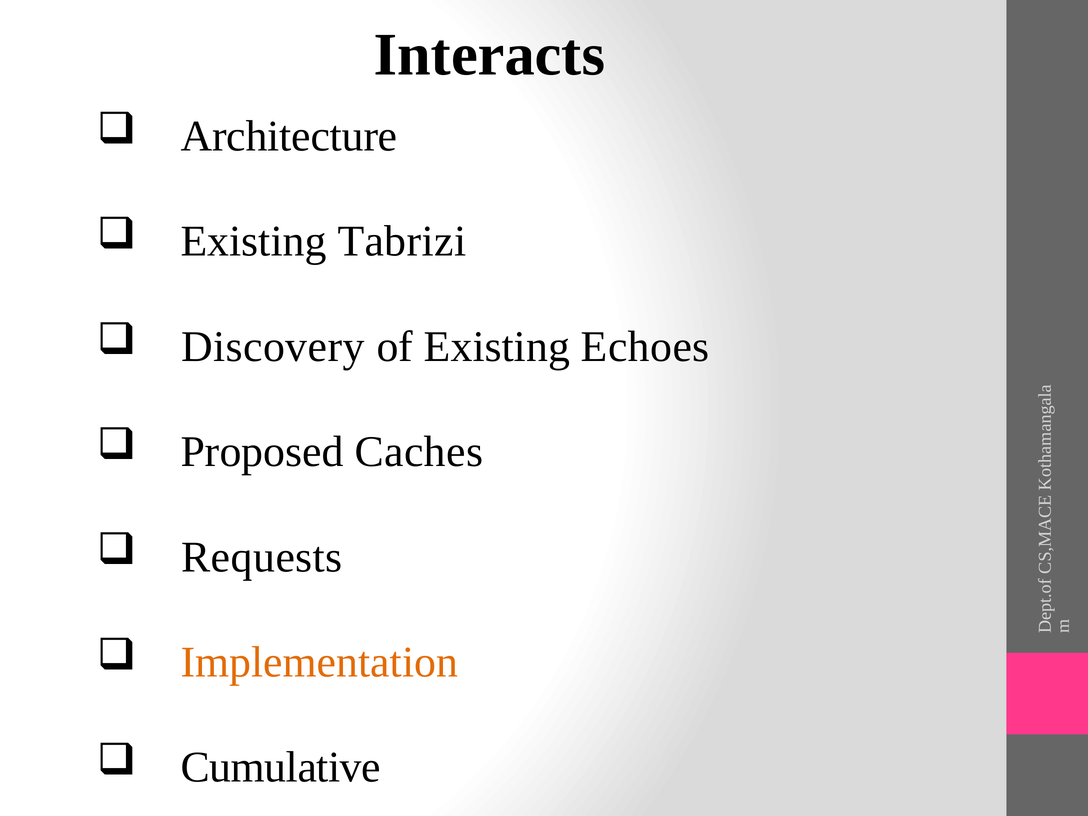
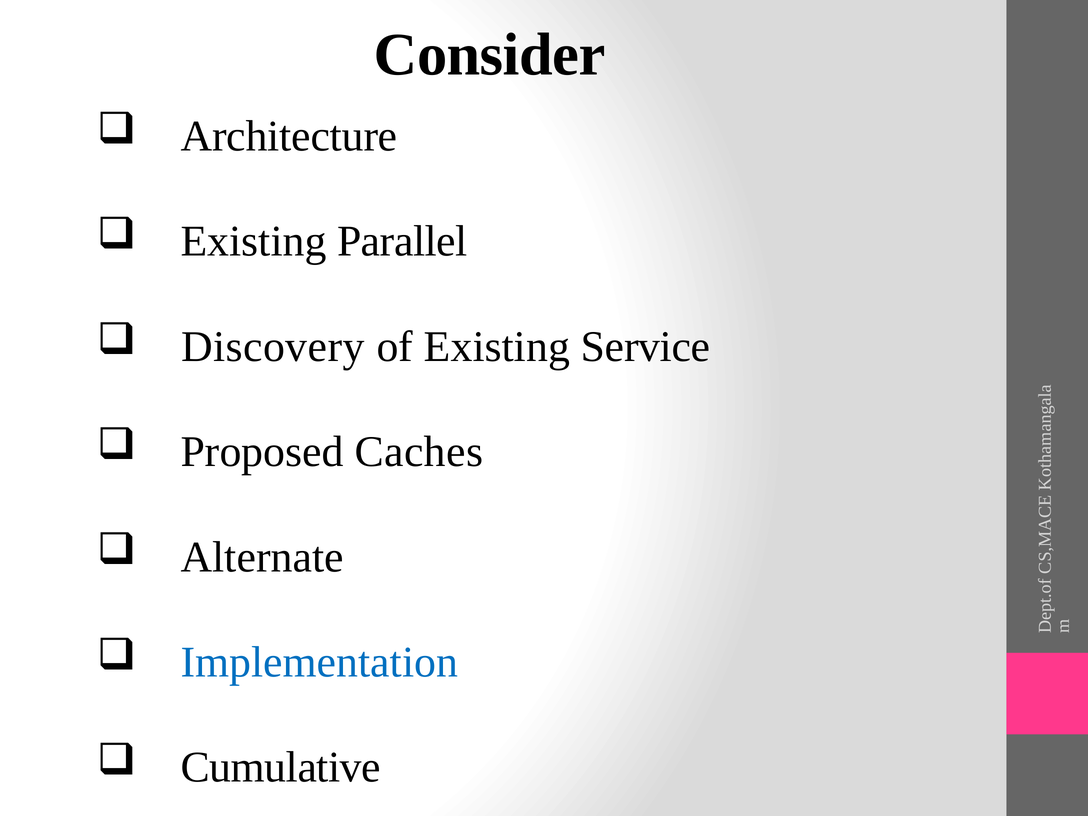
Interacts: Interacts -> Consider
Tabrizi: Tabrizi -> Parallel
Echoes: Echoes -> Service
Requests: Requests -> Alternate
Implementation colour: orange -> blue
